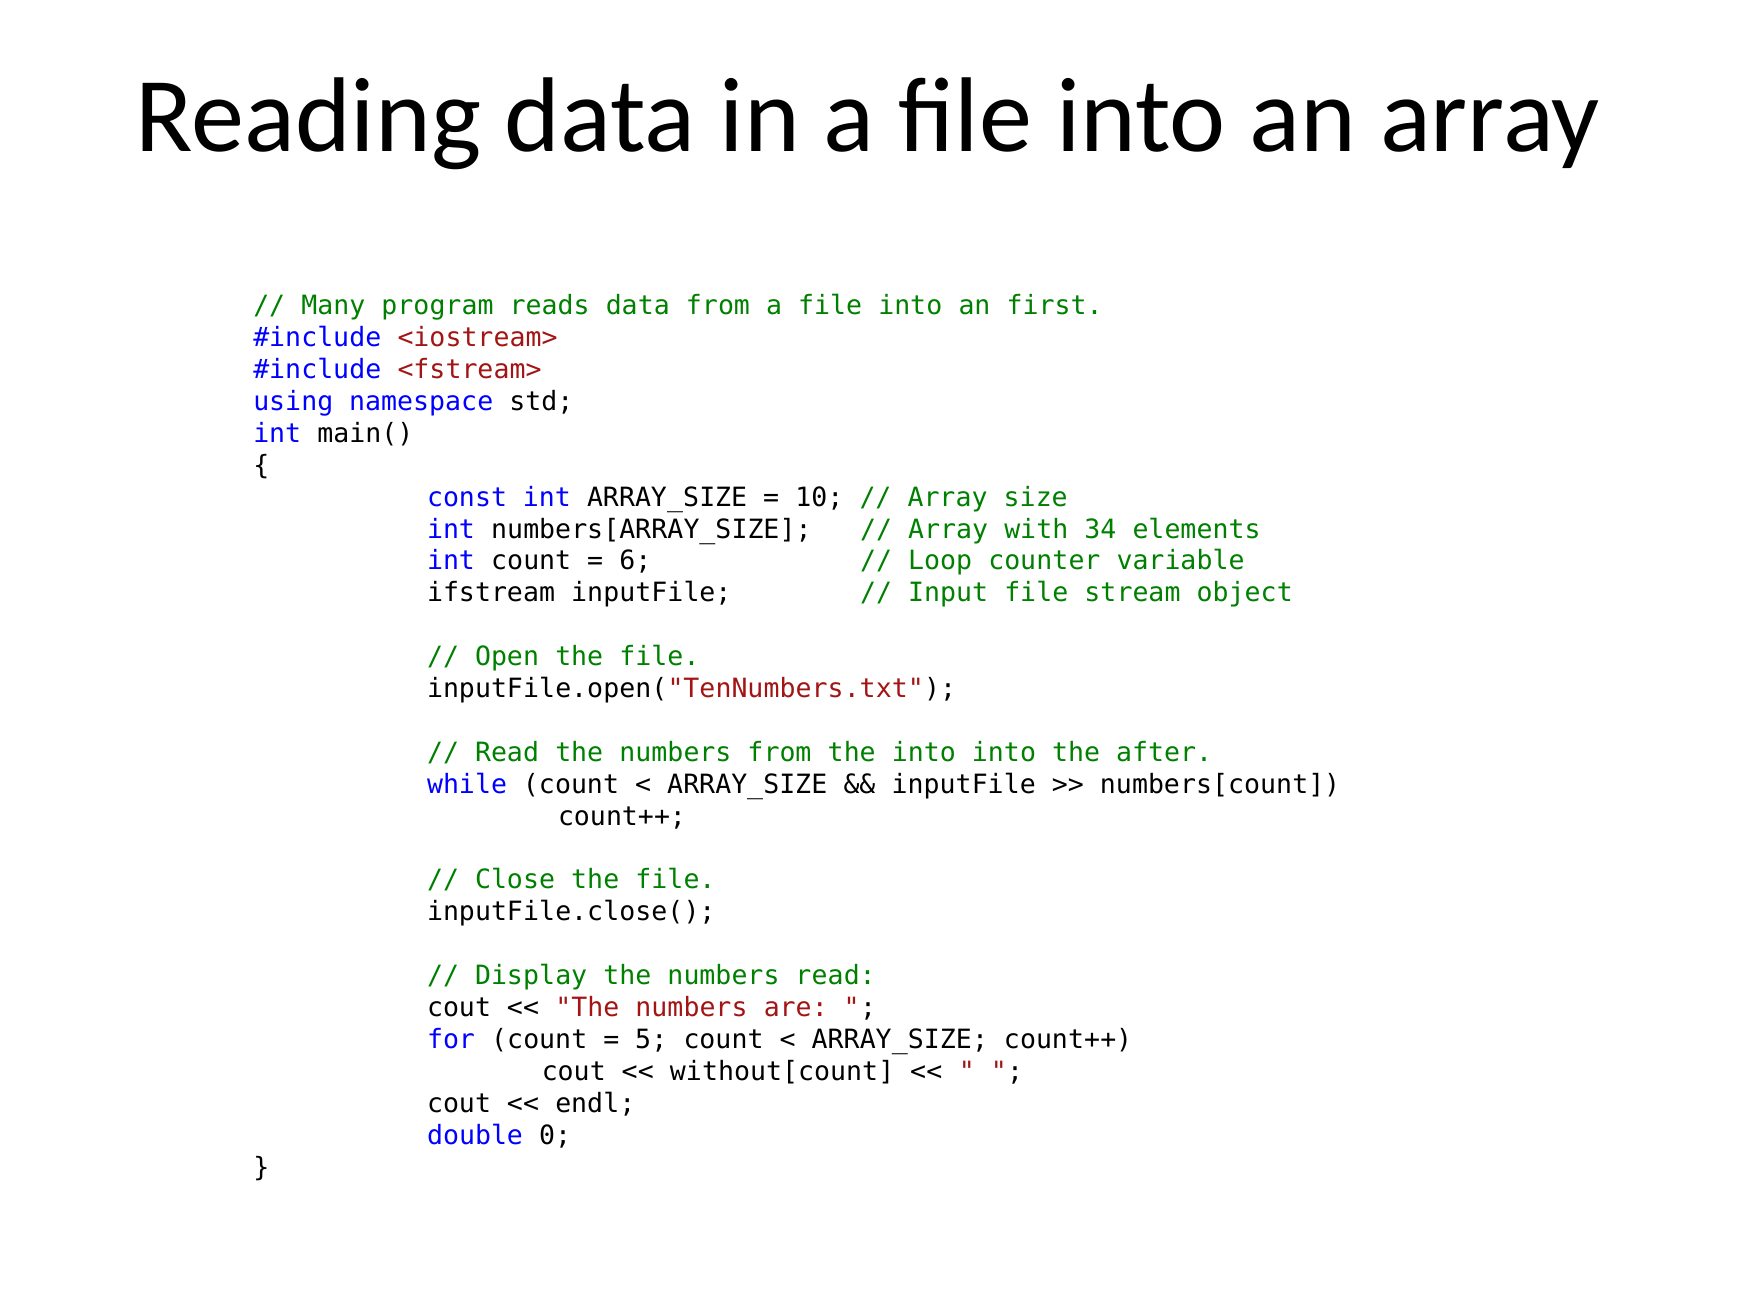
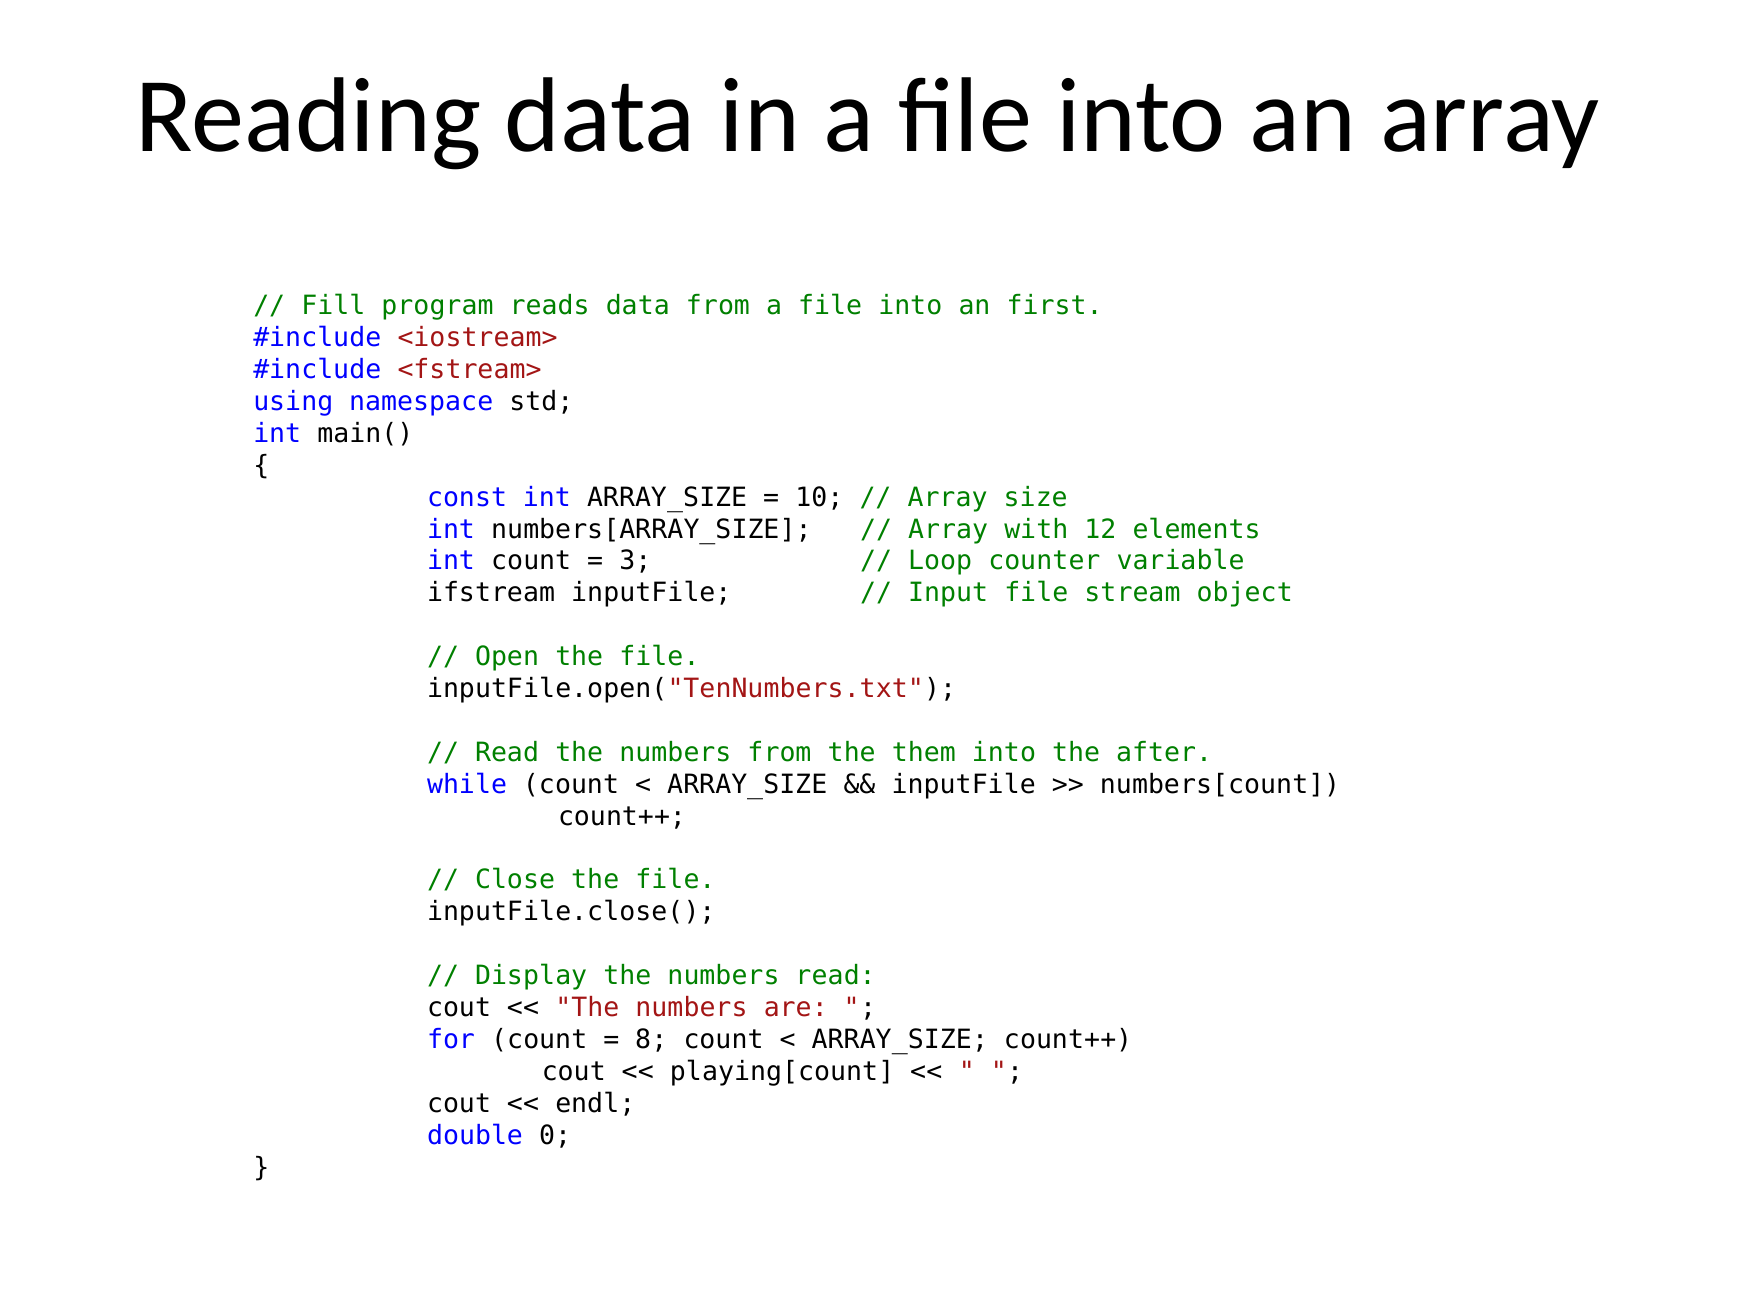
Many: Many -> Fill
34: 34 -> 12
6: 6 -> 3
the into: into -> them
5: 5 -> 8
without[count: without[count -> playing[count
